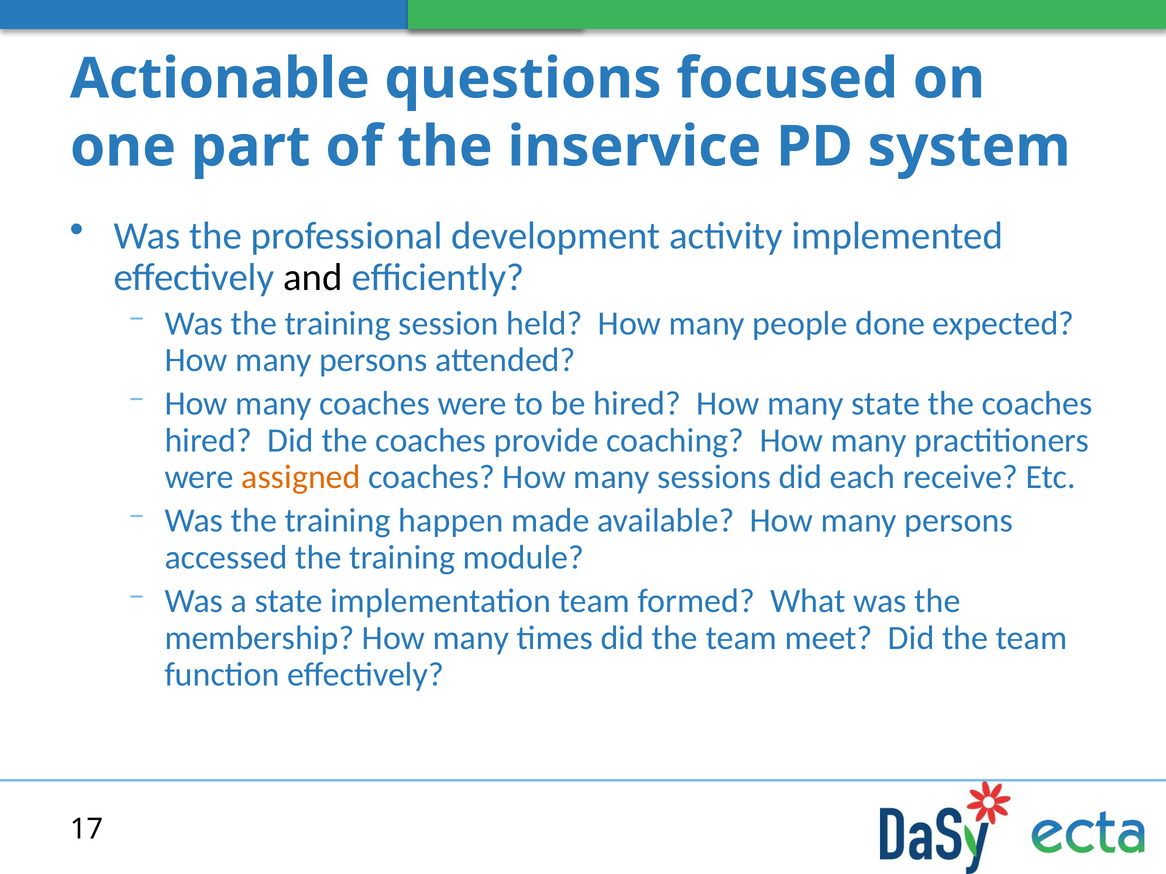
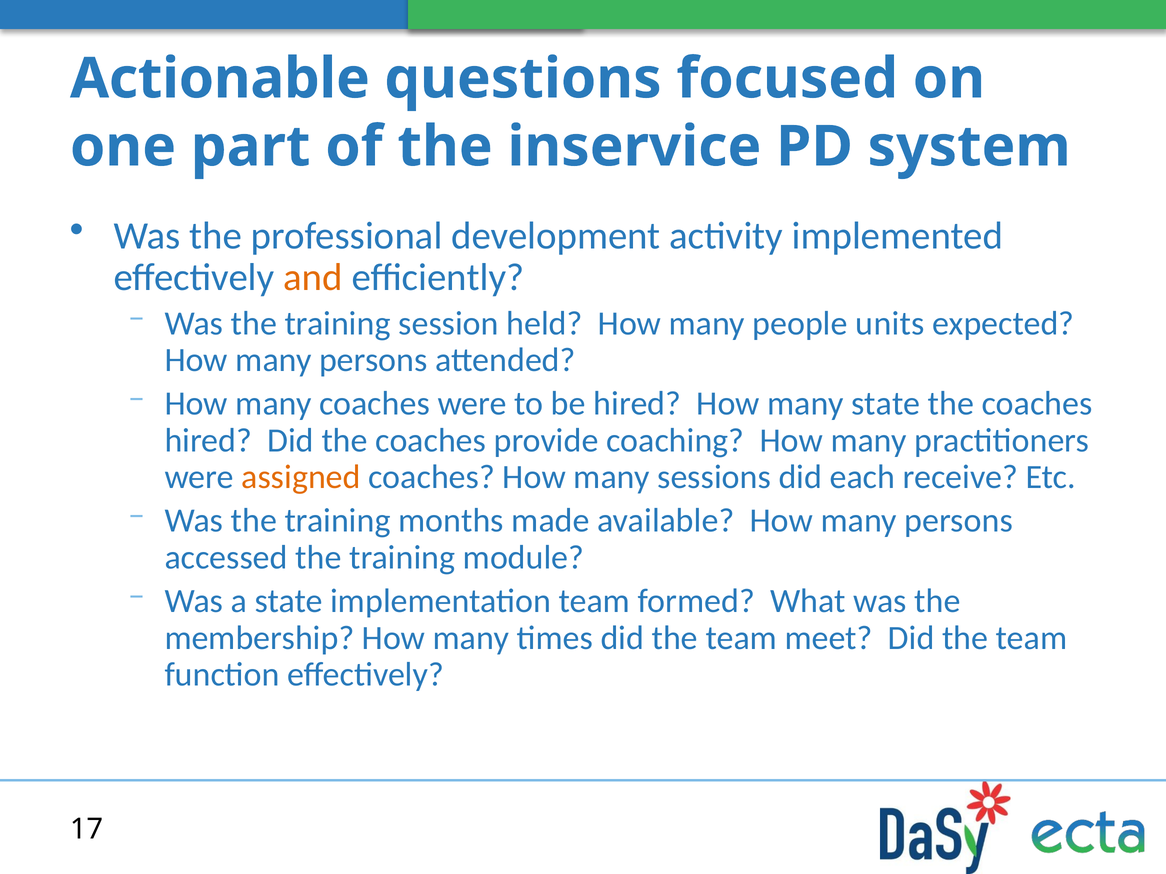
and colour: black -> orange
done: done -> units
happen: happen -> months
